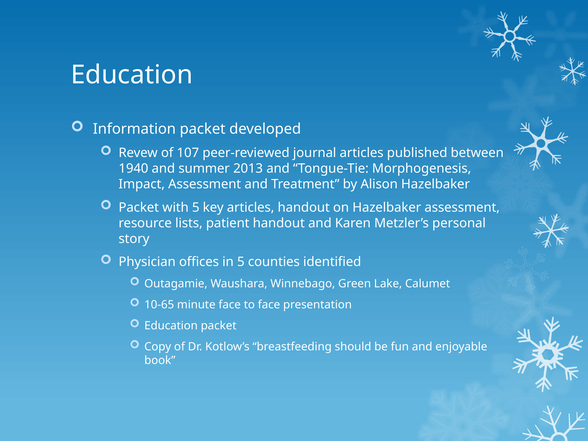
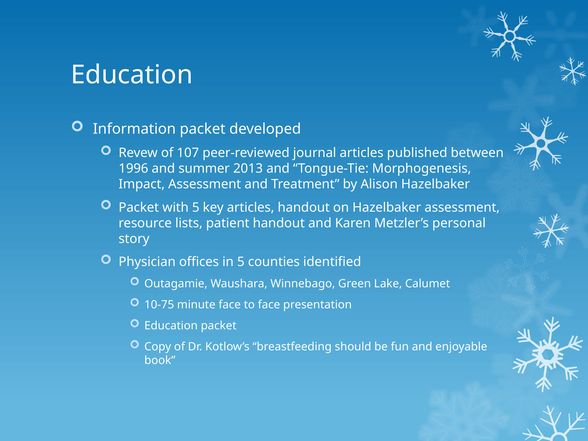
1940: 1940 -> 1996
10-65: 10-65 -> 10-75
